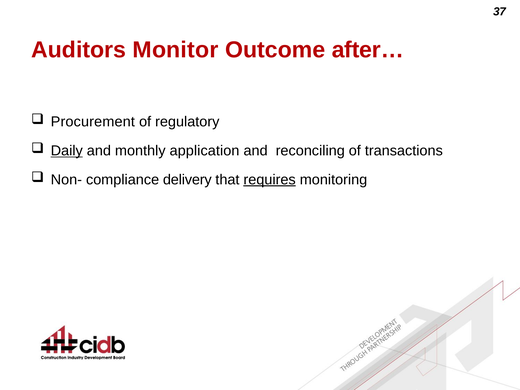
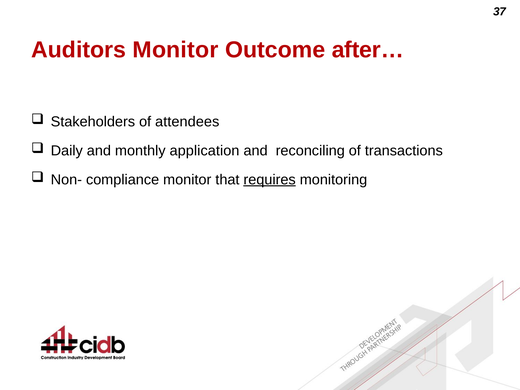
Procurement: Procurement -> Stakeholders
regulatory: regulatory -> attendees
Daily underline: present -> none
compliance delivery: delivery -> monitor
